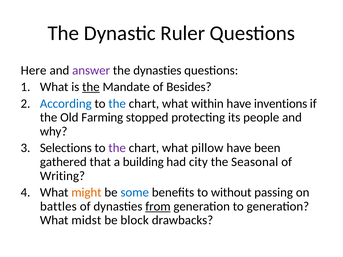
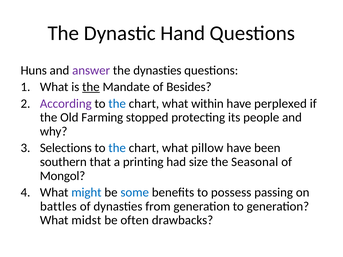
Ruler: Ruler -> Hand
Here: Here -> Huns
According colour: blue -> purple
inventions: inventions -> perplexed
the at (117, 148) colour: purple -> blue
gathered: gathered -> southern
building: building -> printing
city: city -> size
Writing: Writing -> Mongol
might colour: orange -> blue
without: without -> possess
from underline: present -> none
block: block -> often
